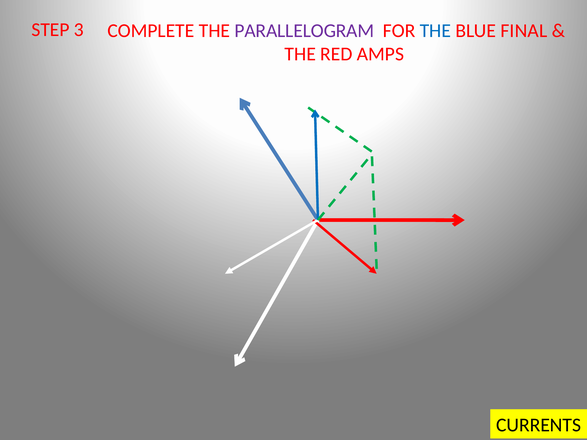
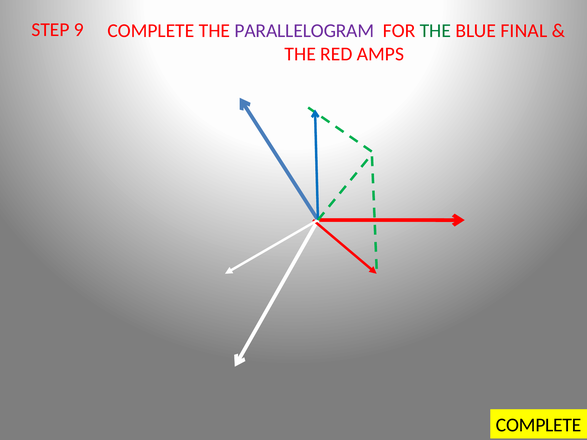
3: 3 -> 9
THE at (435, 31) colour: blue -> green
CURRENTS at (539, 425): CURRENTS -> COMPLETE
